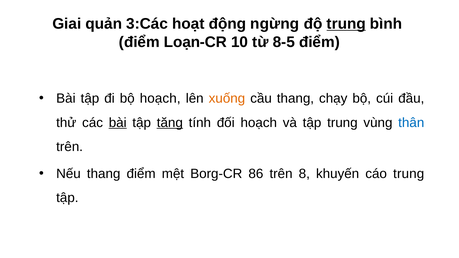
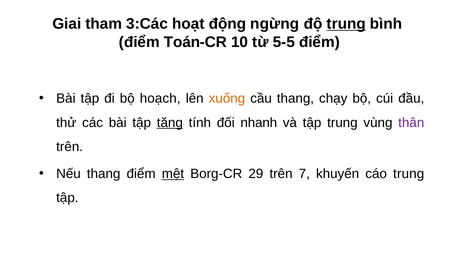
quản: quản -> tham
Loạn-CR: Loạn-CR -> Toán-CR
8-5: 8-5 -> 5-5
bài at (118, 123) underline: present -> none
đối hoạch: hoạch -> nhanh
thân colour: blue -> purple
mệt underline: none -> present
86: 86 -> 29
8: 8 -> 7
